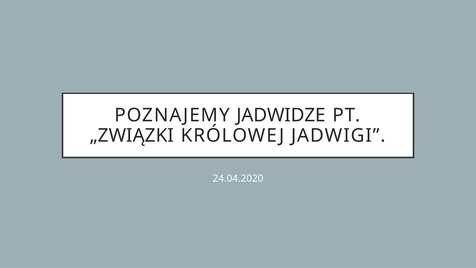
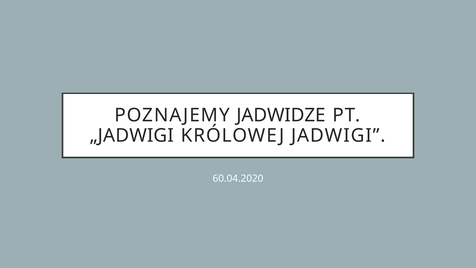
„ZWIĄZKI: „ZWIĄZKI -> „JADWIGI
24.04.2020: 24.04.2020 -> 60.04.2020
